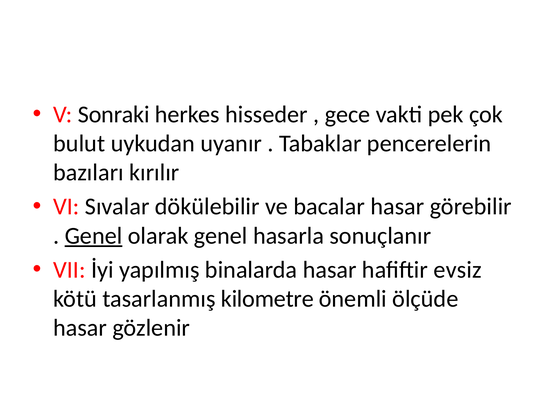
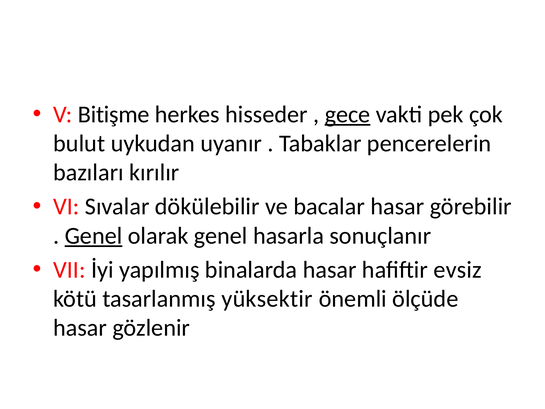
Sonraki: Sonraki -> Bitişme
gece underline: none -> present
kilometre: kilometre -> yüksektir
